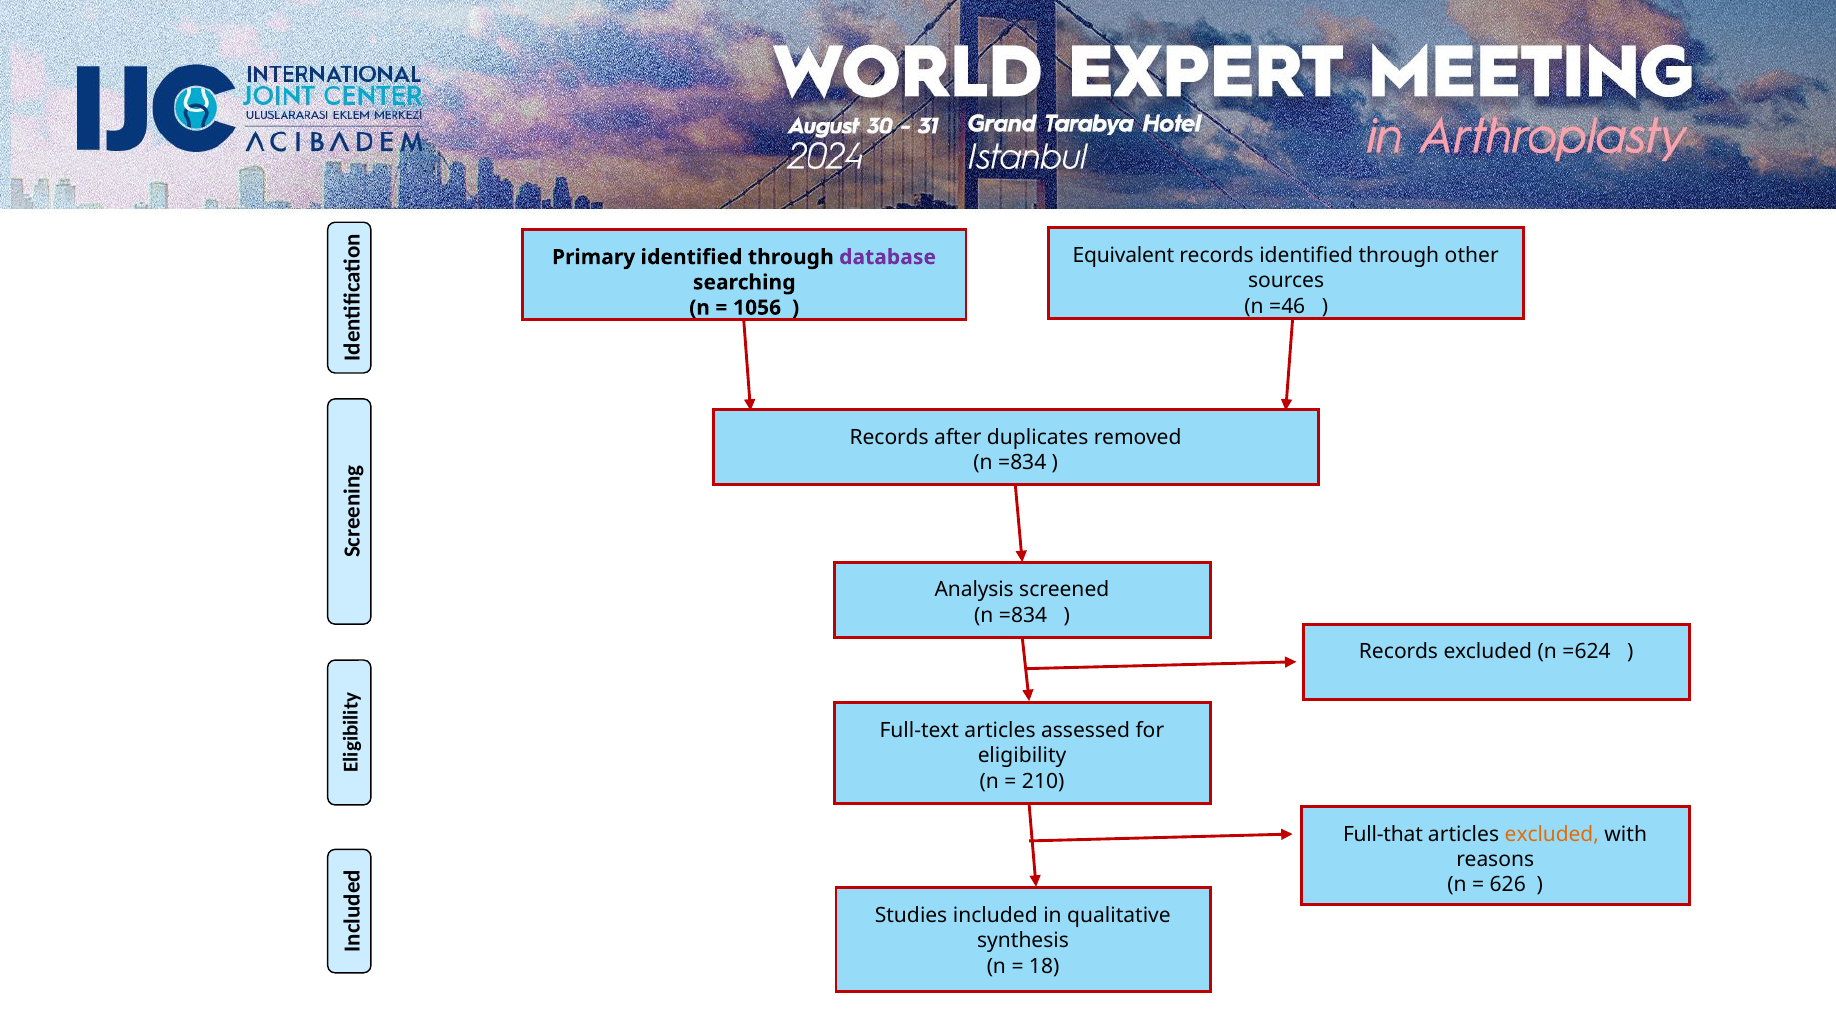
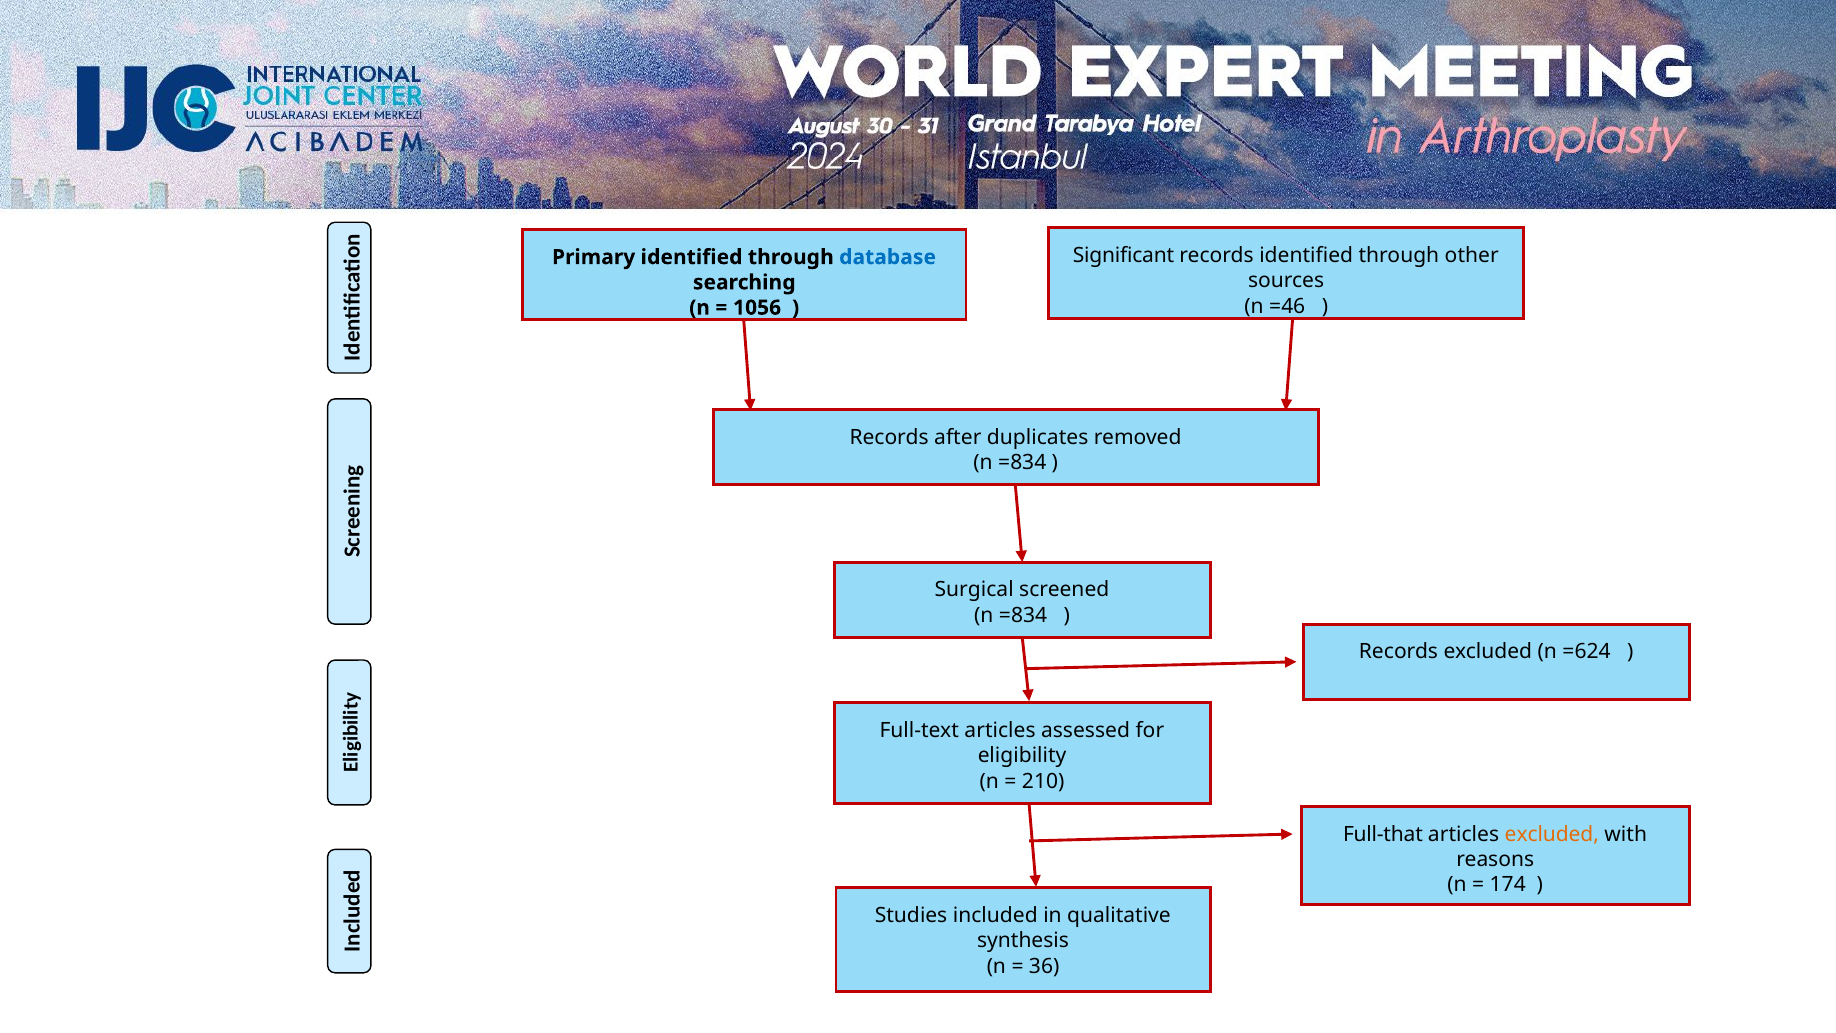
Equivalent: Equivalent -> Significant
database colour: purple -> blue
Analysis: Analysis -> Surgical
626: 626 -> 174
18: 18 -> 36
